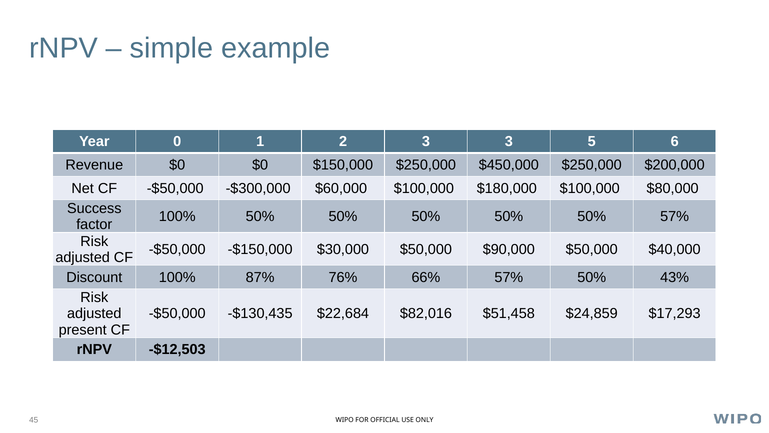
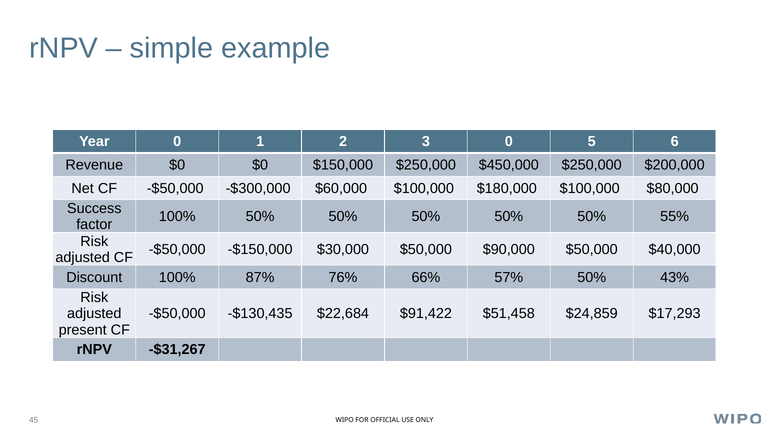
3 3: 3 -> 0
50% 57%: 57% -> 55%
$82,016: $82,016 -> $91,422
-$12,503: -$12,503 -> -$31,267
